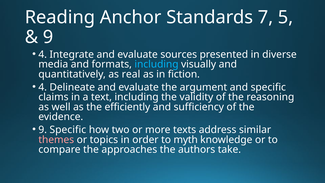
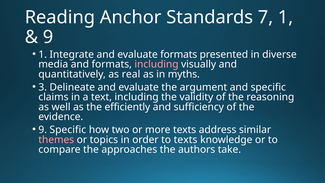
7 5: 5 -> 1
4 at (43, 54): 4 -> 1
evaluate sources: sources -> formats
including at (156, 64) colour: light blue -> pink
fiction: fiction -> myths
4 at (43, 87): 4 -> 3
to myth: myth -> texts
